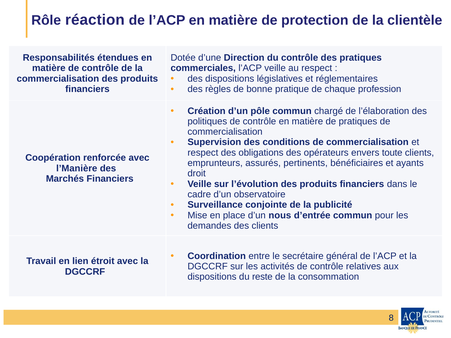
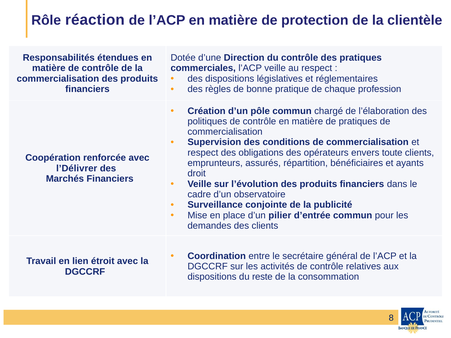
pertinents: pertinents -> répartition
l’Manière: l’Manière -> l’Délivrer
nous: nous -> pilier
